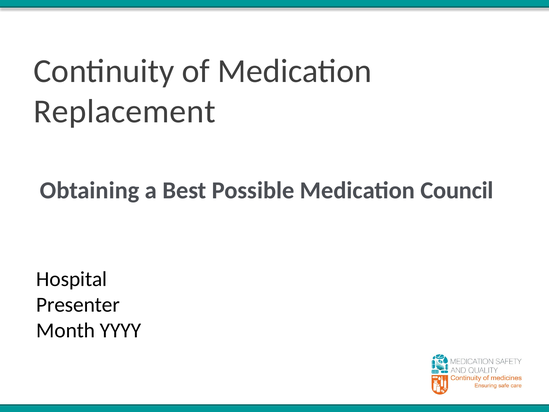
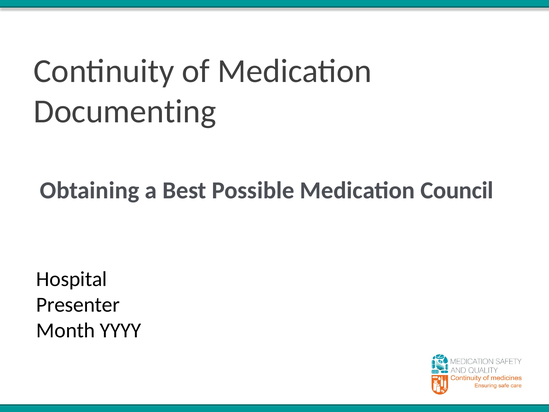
Replacement: Replacement -> Documenting
